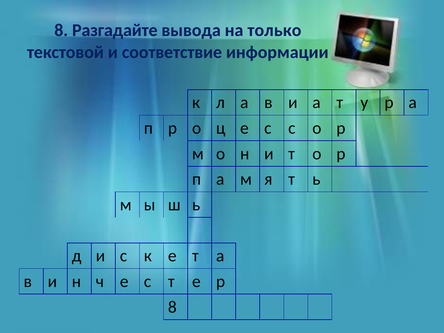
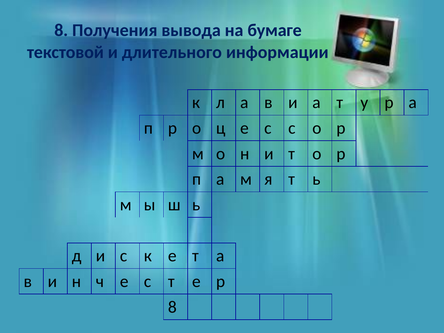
Разгадайте: Разгадайте -> Получения
только: только -> бумаге
соответствие: соответствие -> длительного
